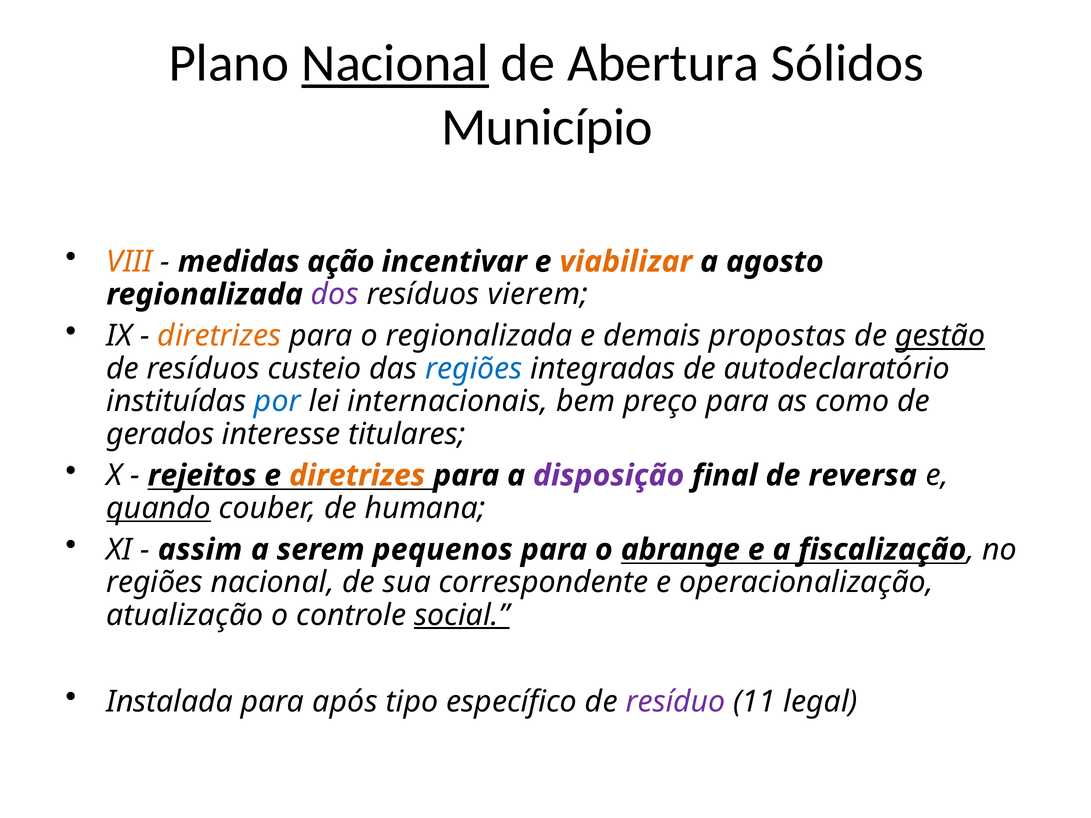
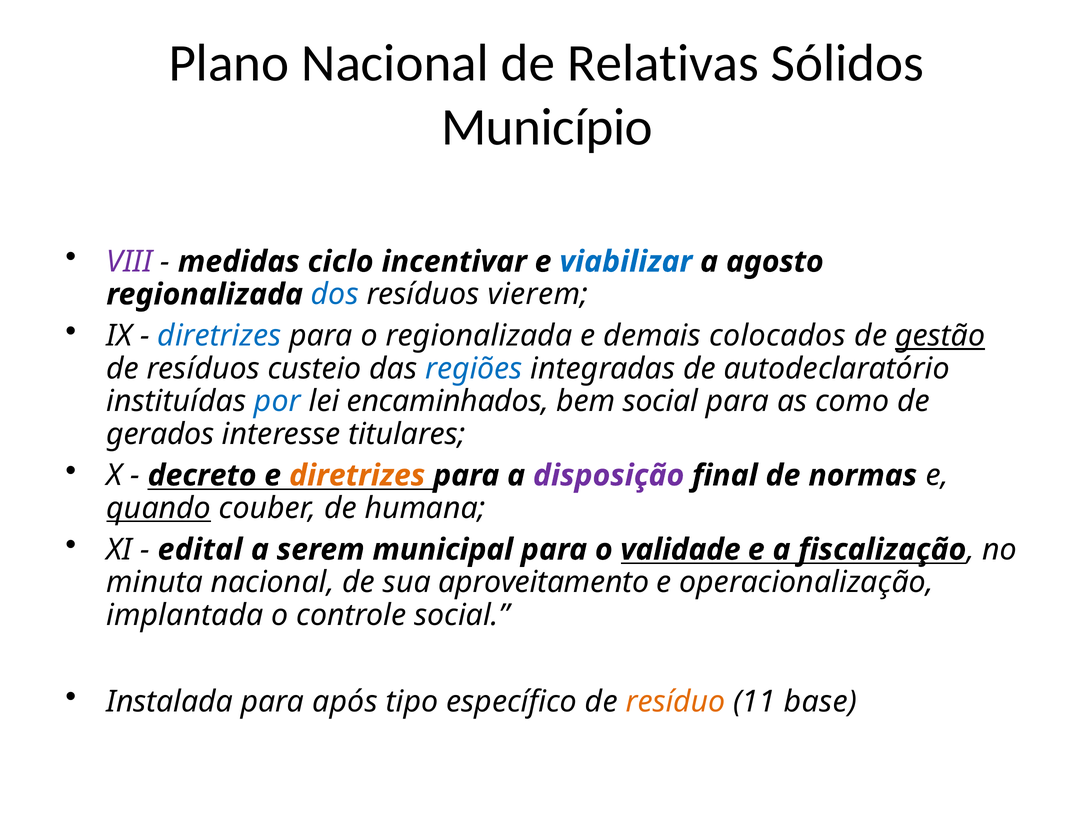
Nacional at (395, 63) underline: present -> none
Abertura: Abertura -> Relativas
VIII colour: orange -> purple
ação: ação -> ciclo
viabilizar colour: orange -> blue
dos colour: purple -> blue
diretrizes at (219, 336) colour: orange -> blue
propostas: propostas -> colocados
internacionais: internacionais -> encaminhados
bem preço: preço -> social
rejeitos: rejeitos -> decreto
reversa: reversa -> normas
assim: assim -> edital
pequenos: pequenos -> municipal
abrange: abrange -> validade
regiões at (155, 583): regiões -> minuta
correspondente: correspondente -> aproveitamento
atualização: atualização -> implantada
social at (462, 615) underline: present -> none
resíduo colour: purple -> orange
legal: legal -> base
